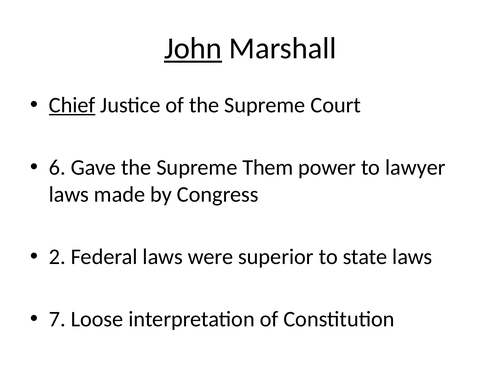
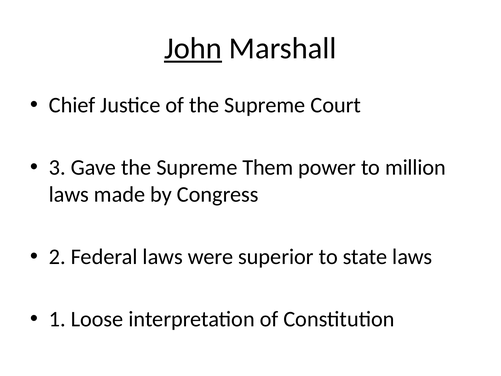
Chief underline: present -> none
6: 6 -> 3
lawyer: lawyer -> million
7: 7 -> 1
